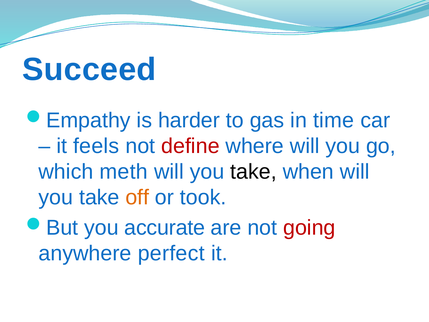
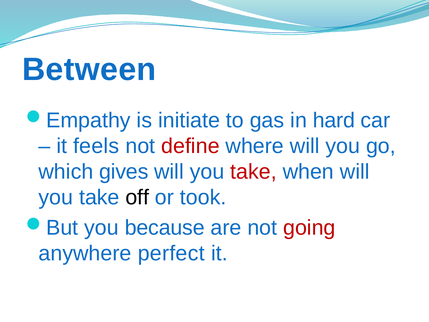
Succeed: Succeed -> Between
harder: harder -> initiate
time: time -> hard
meth: meth -> gives
take at (253, 172) colour: black -> red
off colour: orange -> black
accurate: accurate -> because
